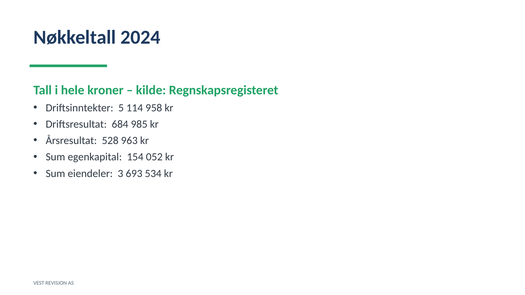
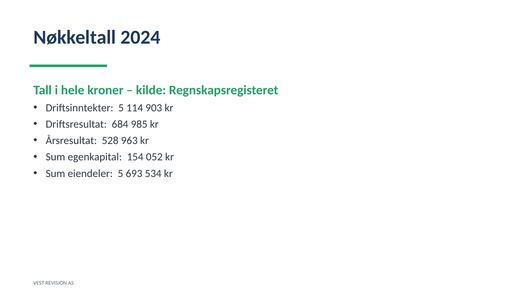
958: 958 -> 903
eiendeler 3: 3 -> 5
